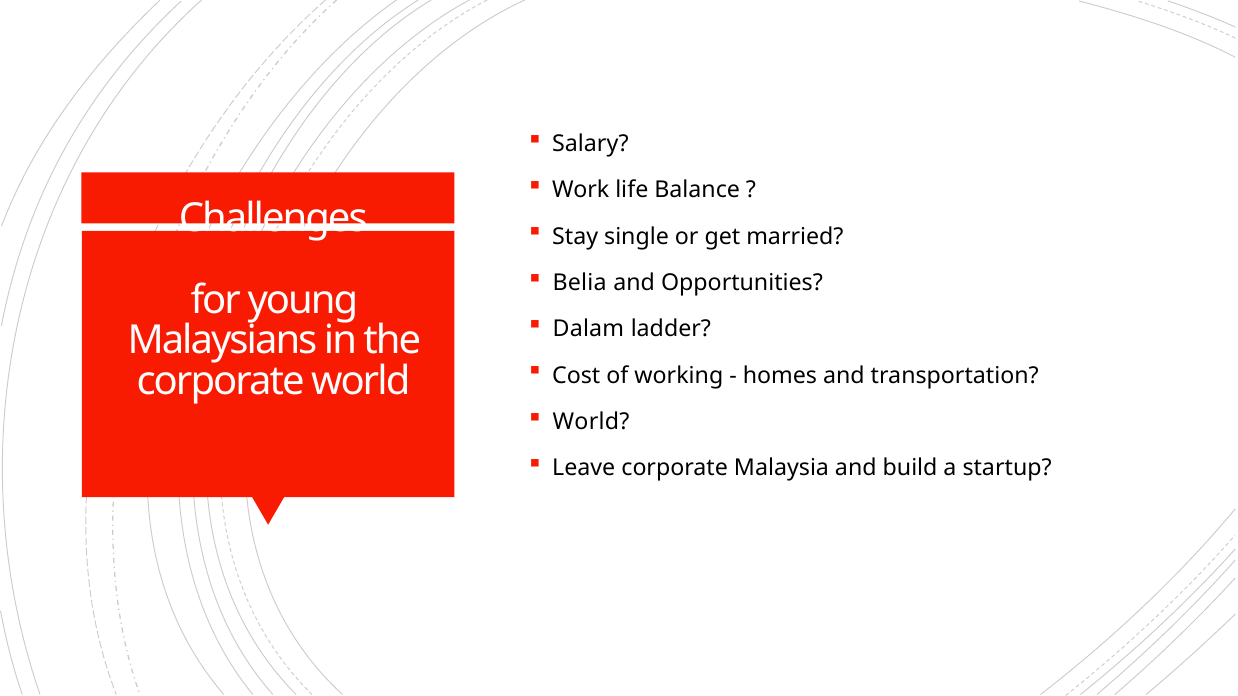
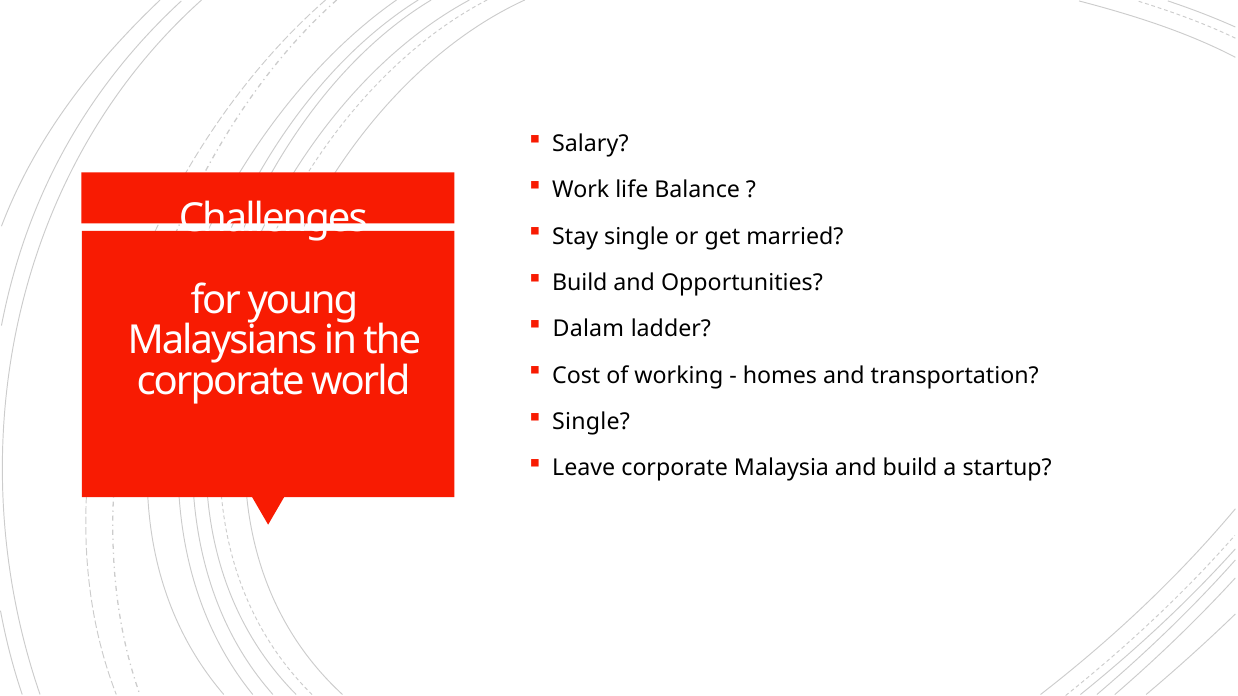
Belia at (580, 283): Belia -> Build
World at (591, 422): World -> Single
